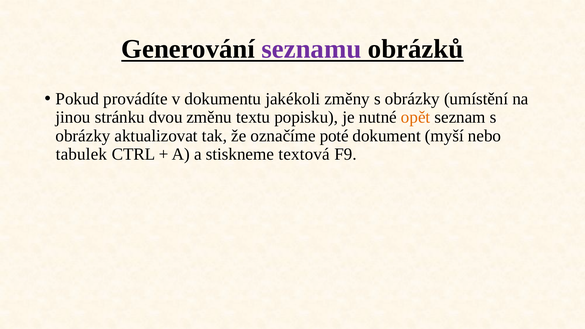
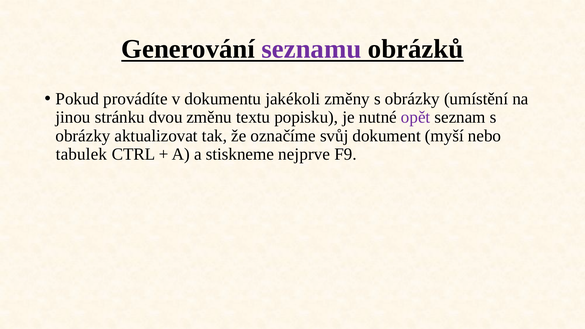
opět colour: orange -> purple
poté: poté -> svůj
textová: textová -> nejprve
